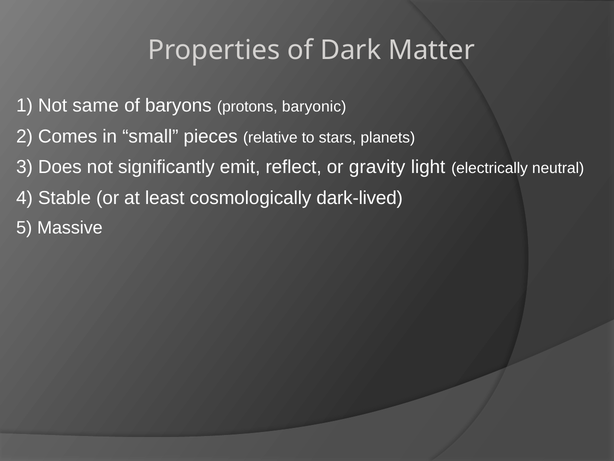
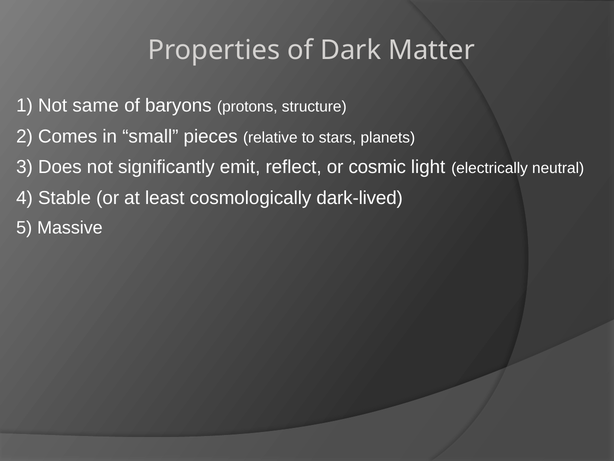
baryonic: baryonic -> structure
gravity: gravity -> cosmic
